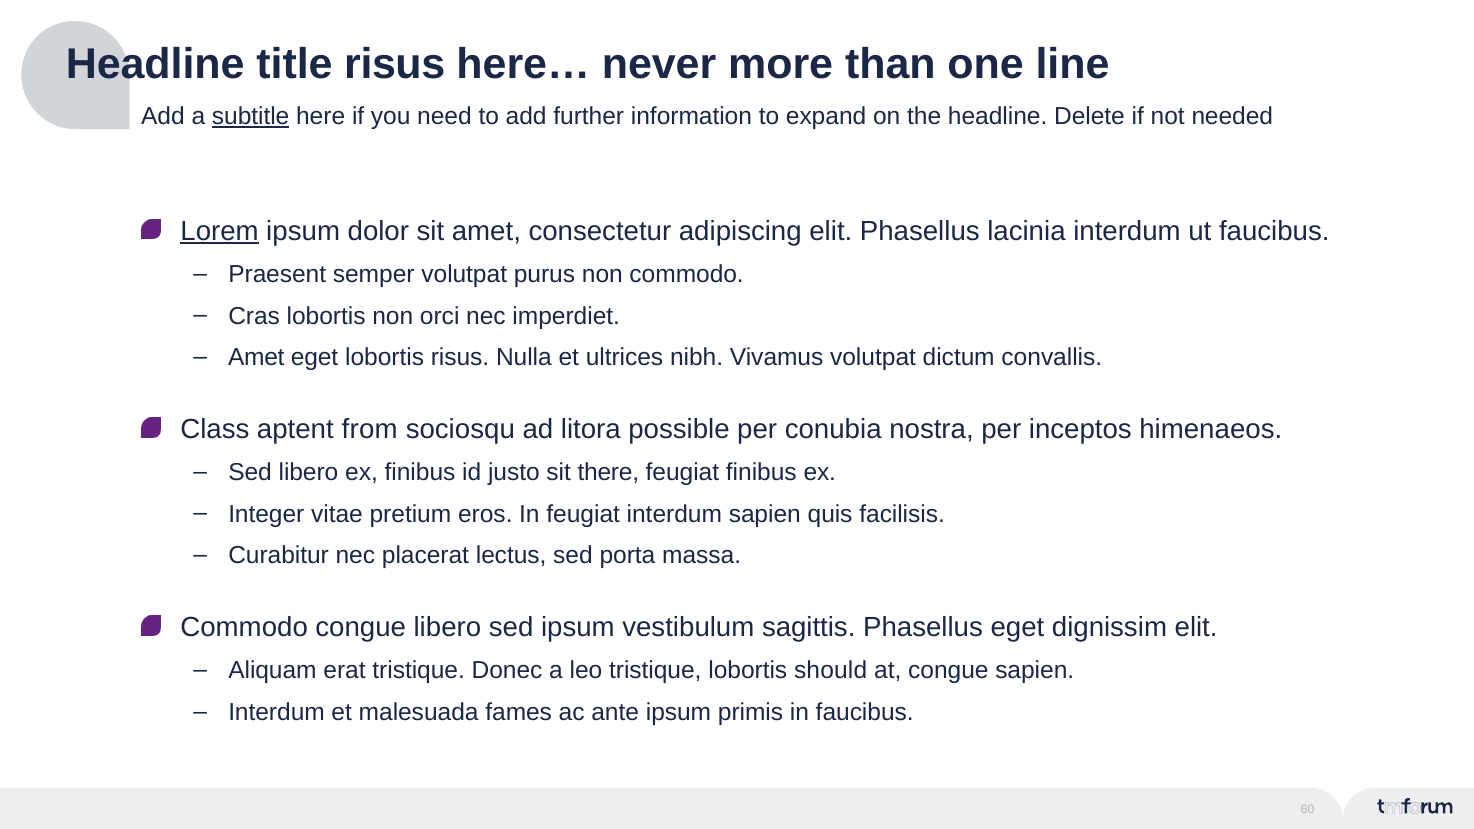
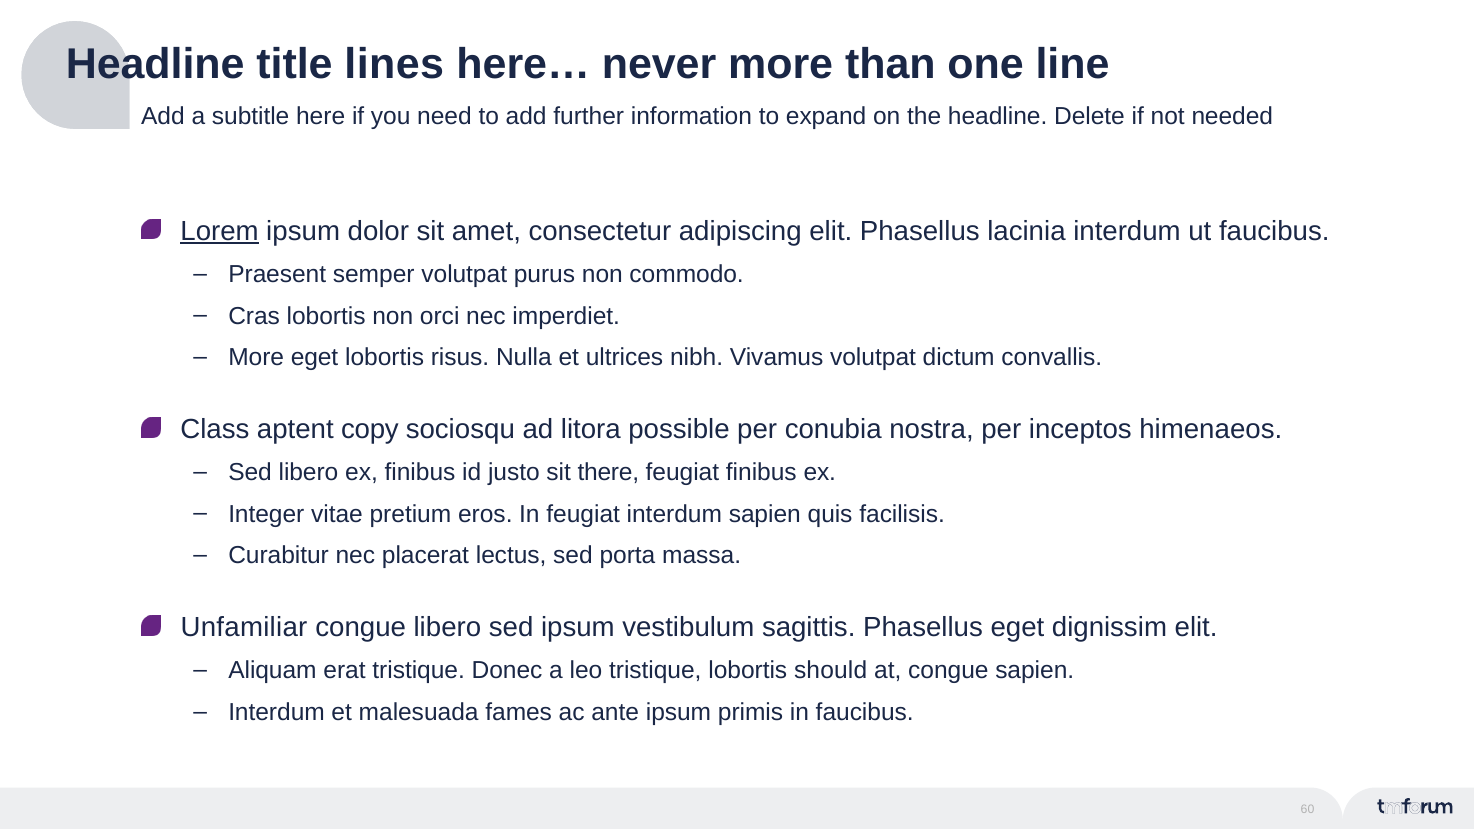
title risus: risus -> lines
subtitle underline: present -> none
Amet at (256, 358): Amet -> More
from: from -> copy
Commodo at (244, 628): Commodo -> Unfamiliar
